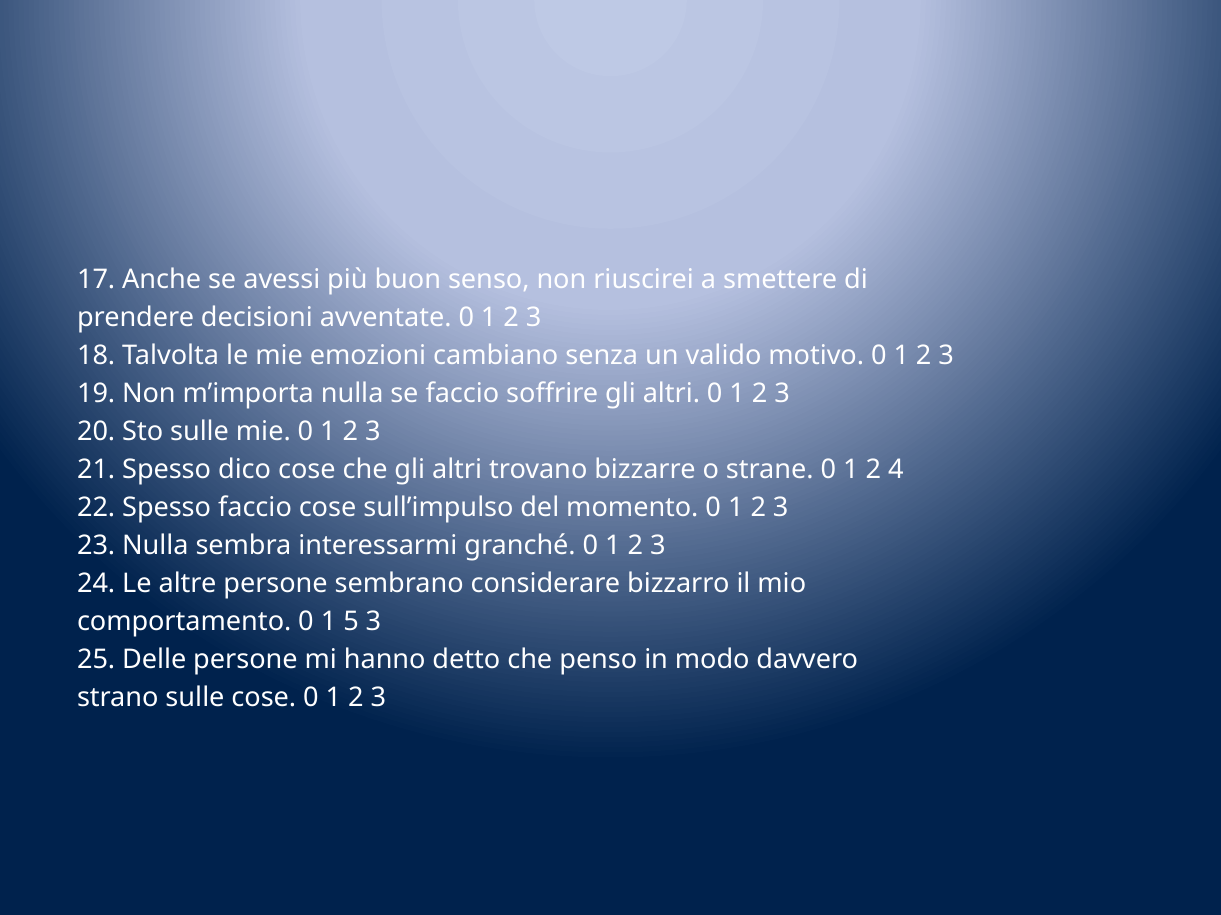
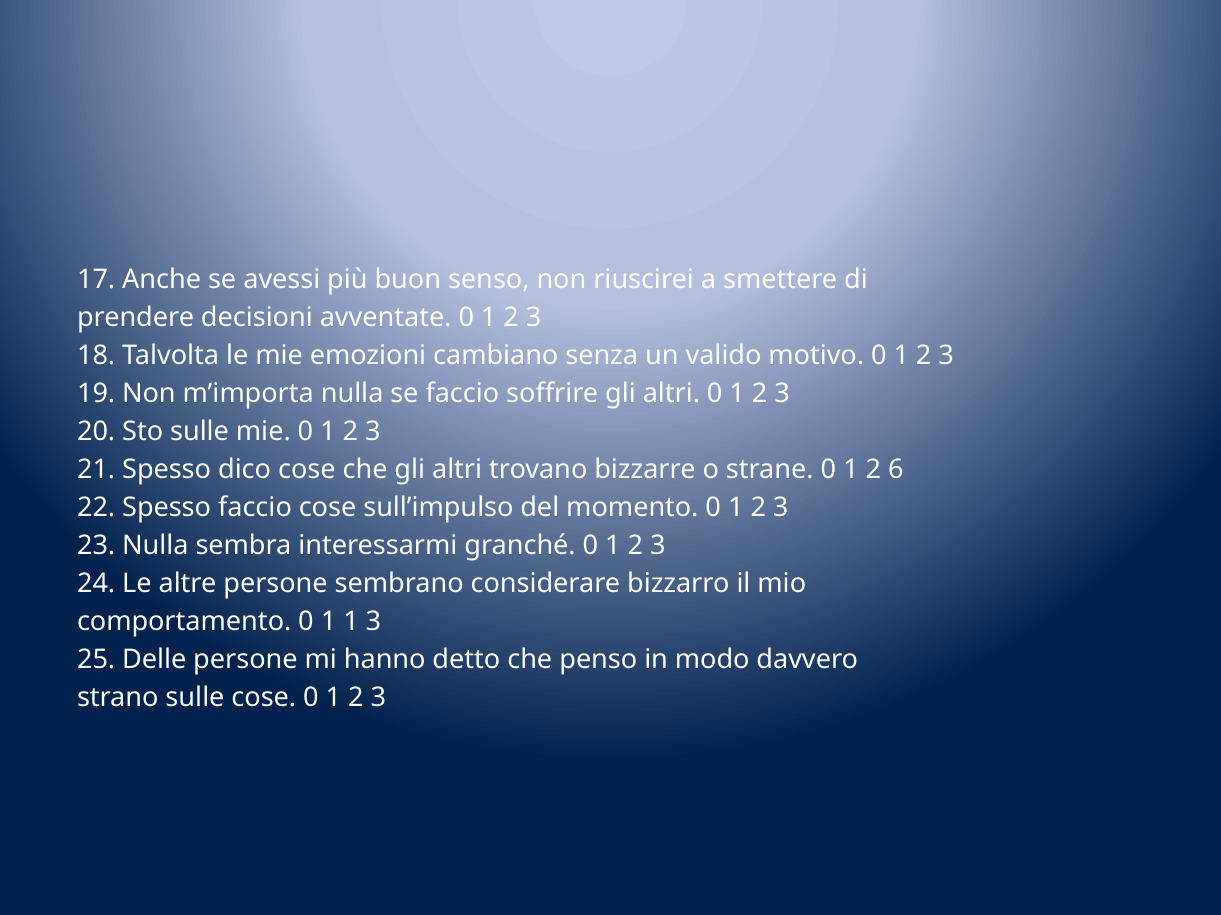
4: 4 -> 6
1 5: 5 -> 1
